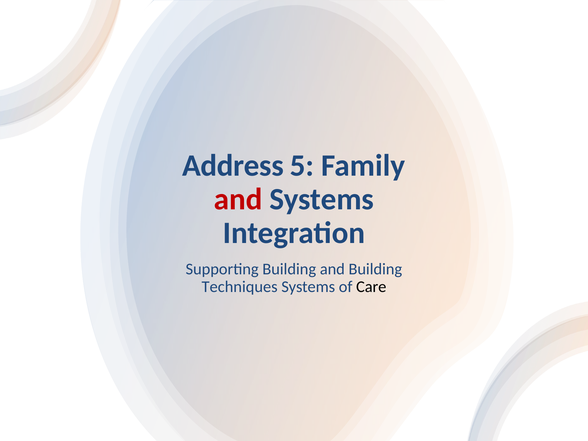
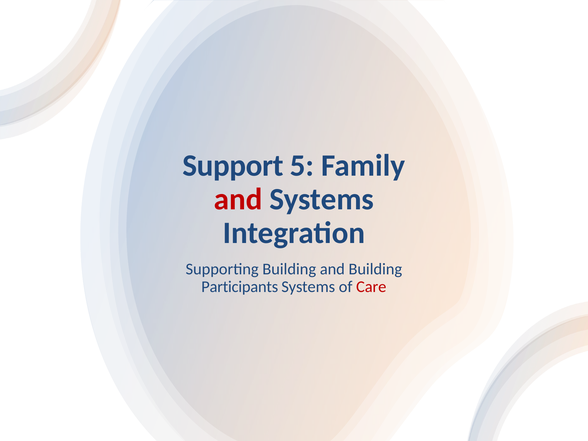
Address: Address -> Support
Techniques: Techniques -> Participants
Care colour: black -> red
